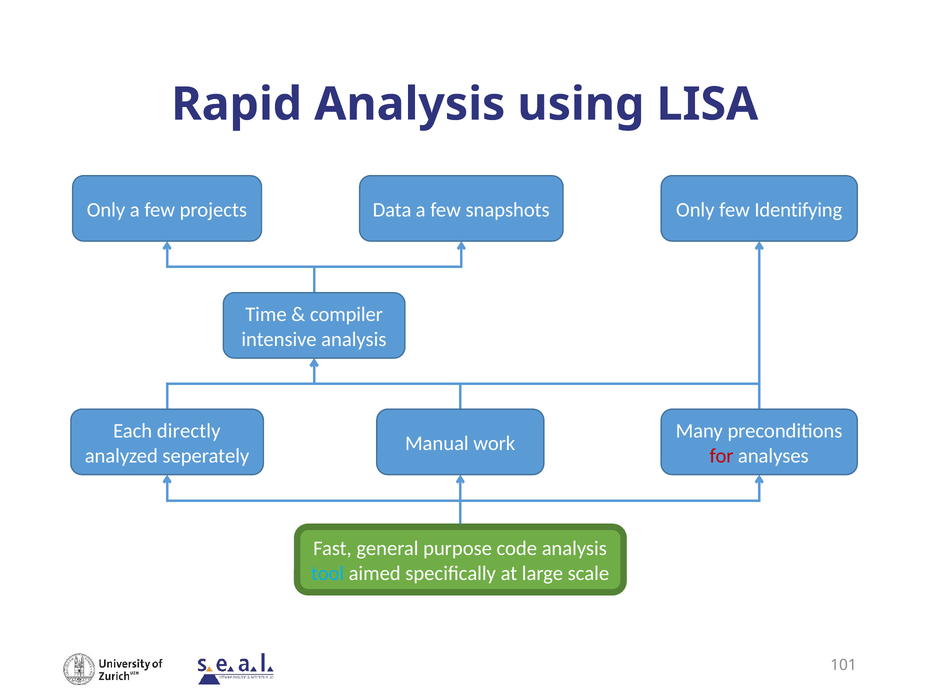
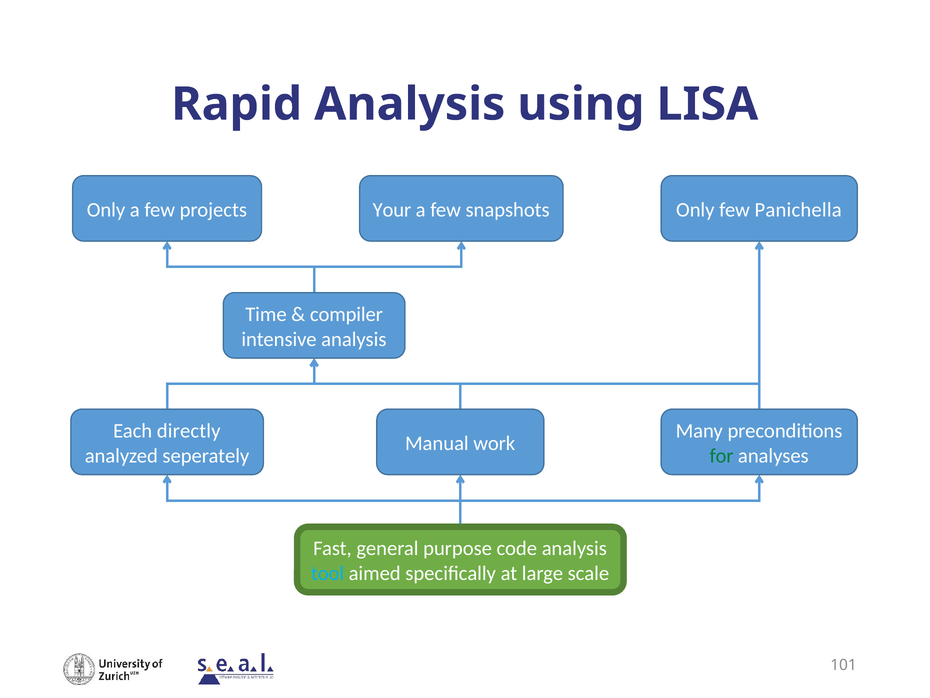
Data: Data -> Your
Identifying: Identifying -> Panichella
for colour: red -> green
